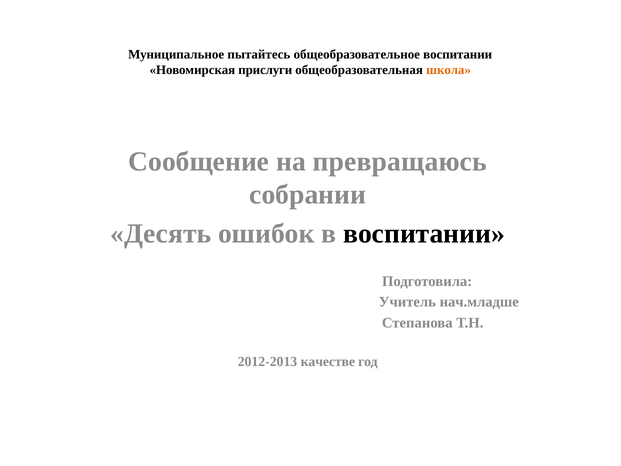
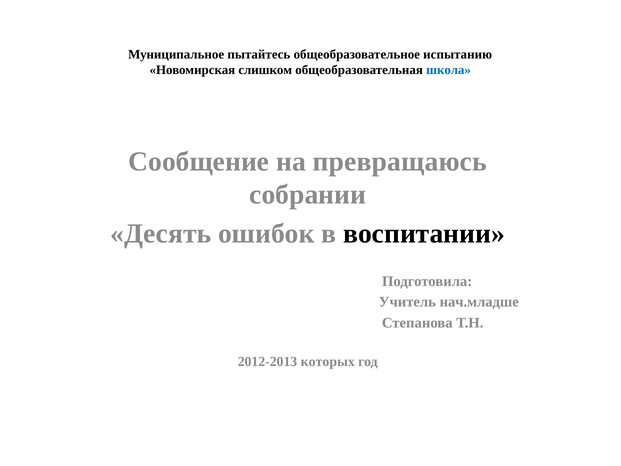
общеобразовательное воспитании: воспитании -> испытанию
прислуги: прислуги -> слишком
школа colour: orange -> blue
качестве: качестве -> которых
